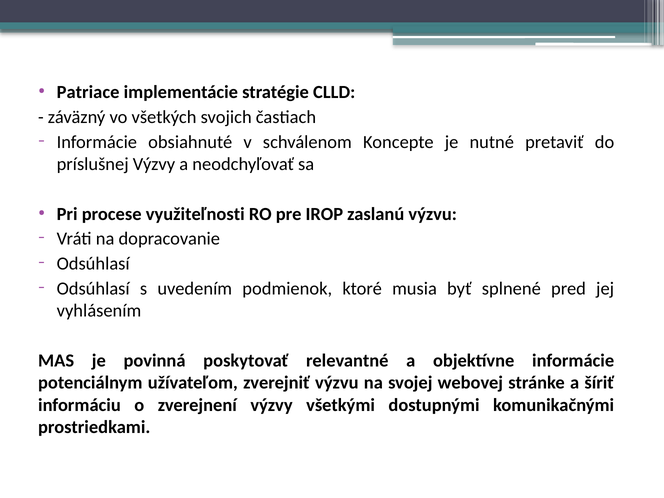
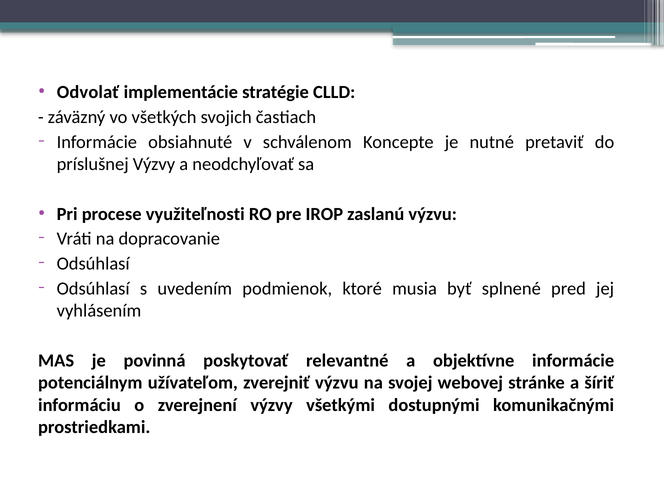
Patriace: Patriace -> Odvolať
